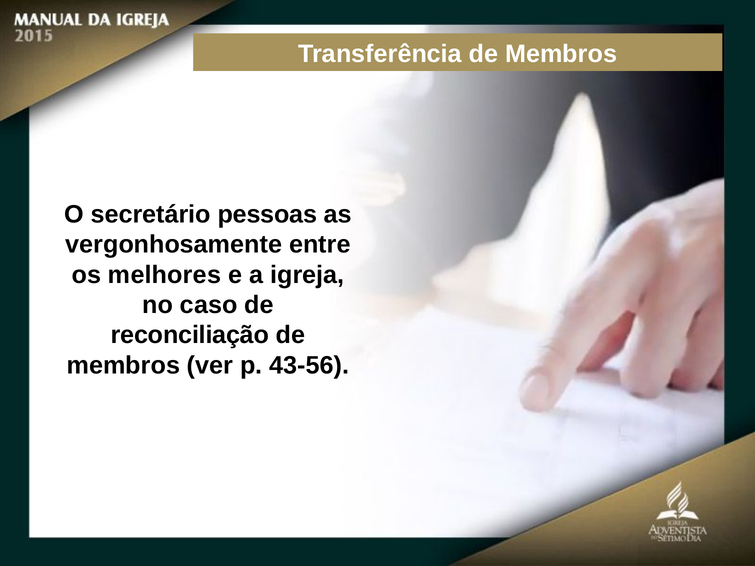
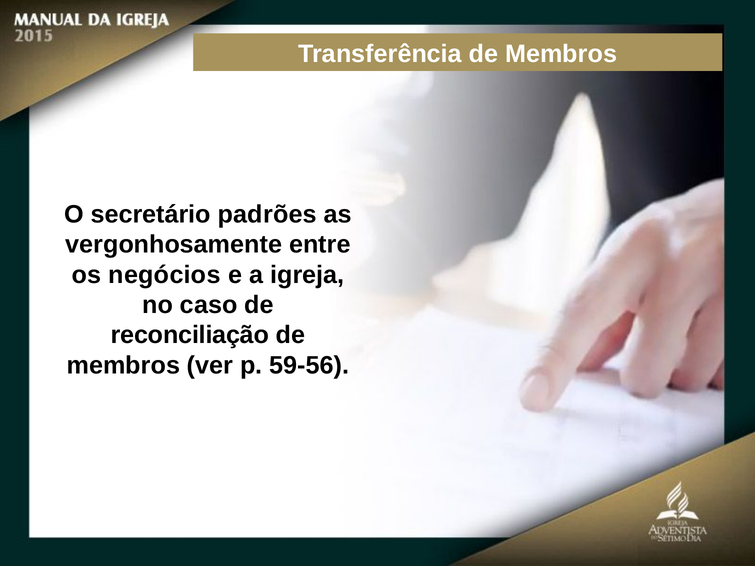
pessoas: pessoas -> padrões
melhores: melhores -> negócios
43-56: 43-56 -> 59-56
